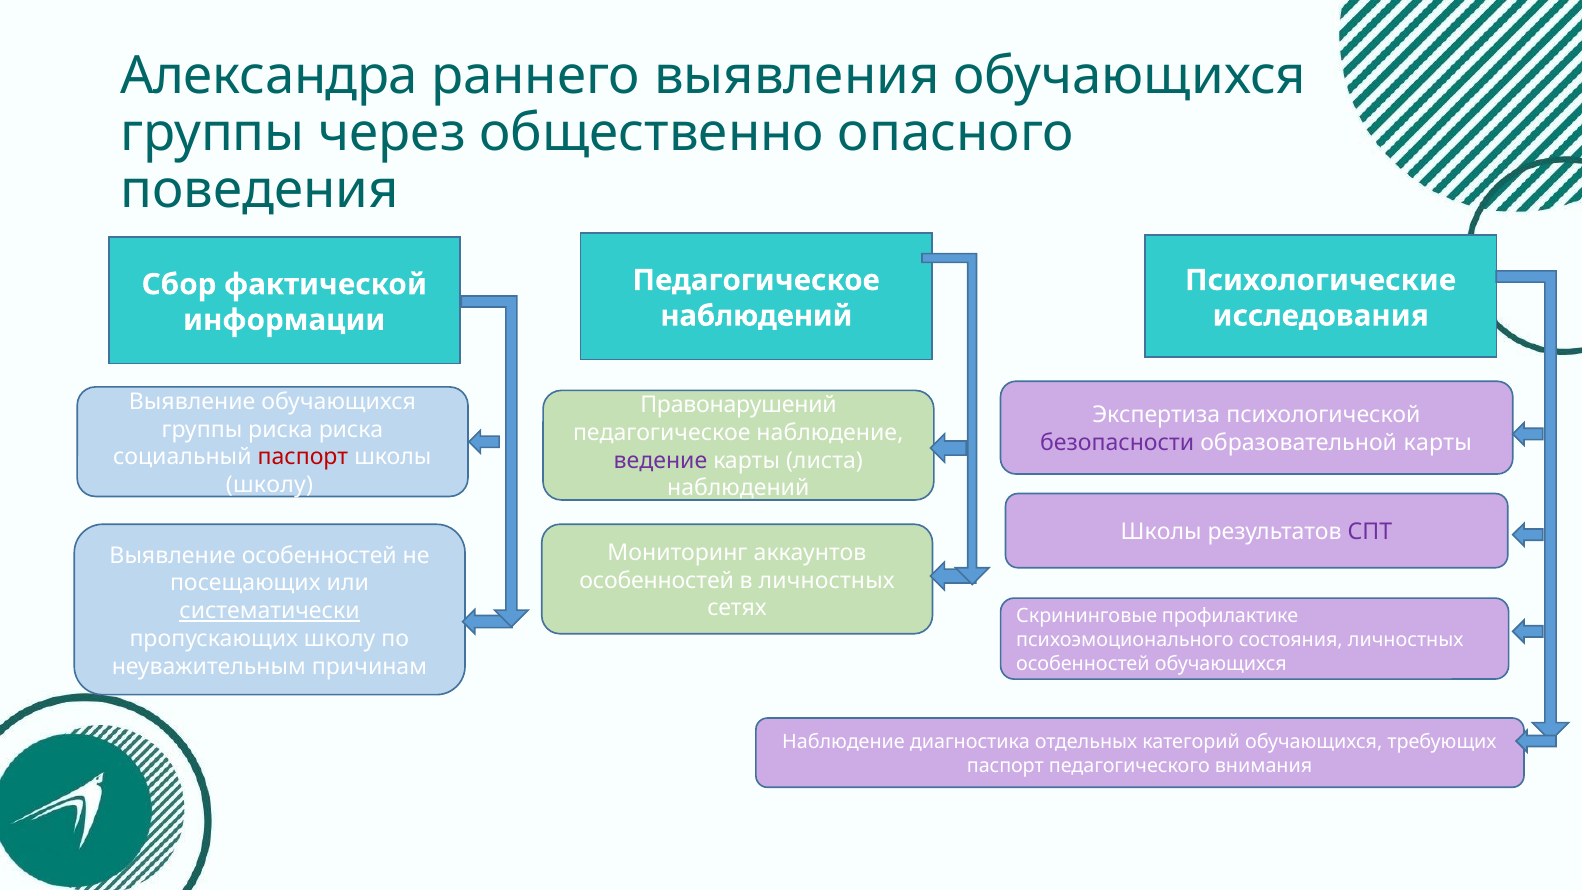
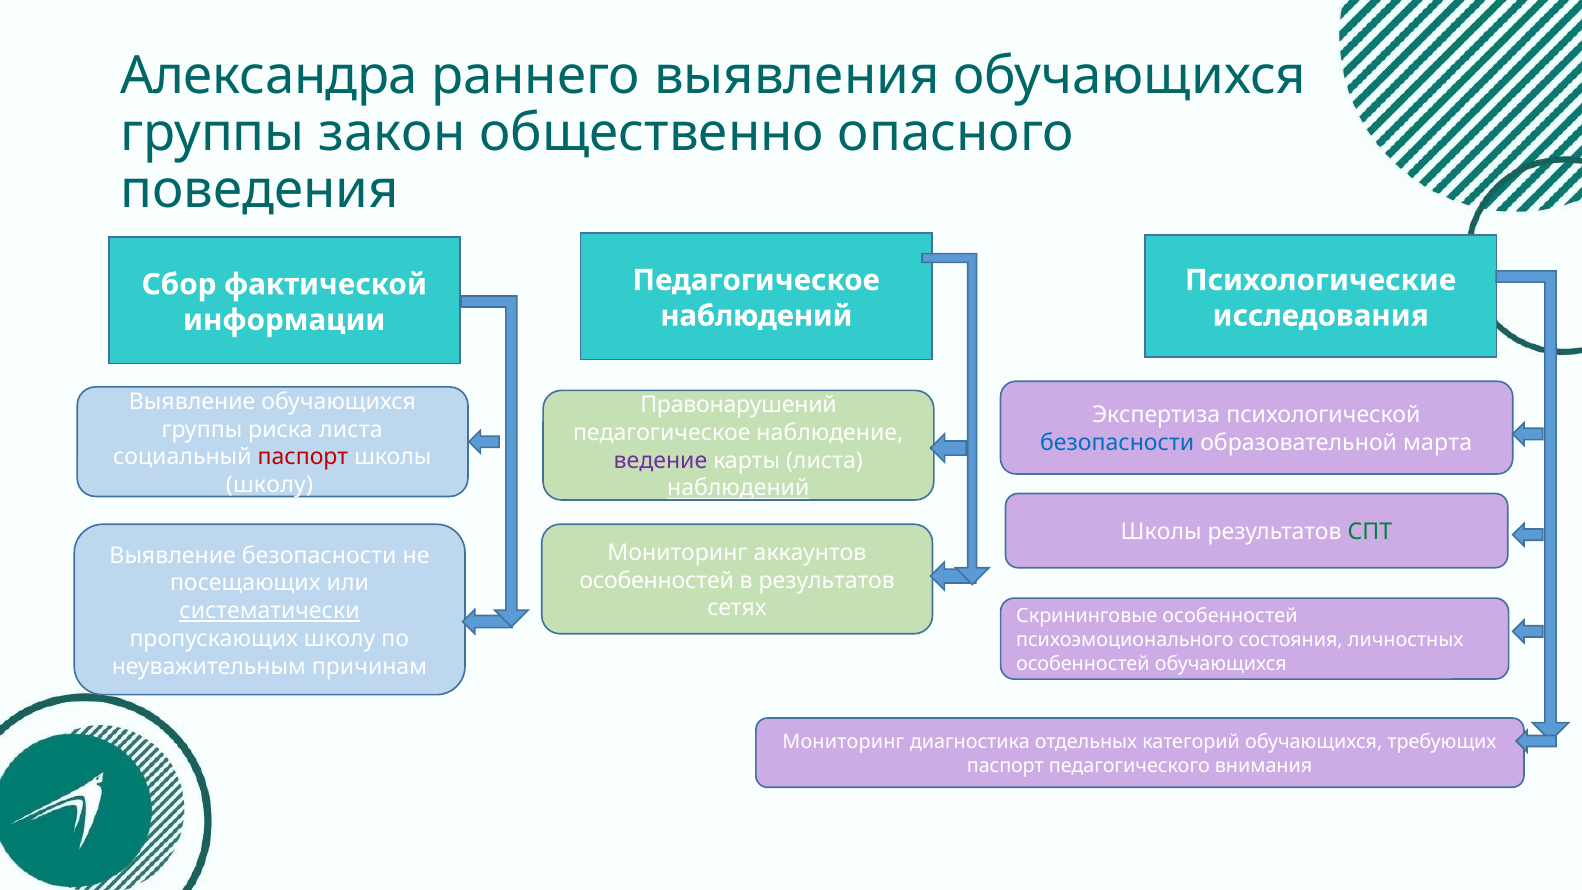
через: через -> закон
риска риска: риска -> листа
безопасности at (1117, 443) colour: purple -> blue
образовательной карты: карты -> марта
наблюдений at (738, 488) underline: none -> present
СПТ colour: purple -> green
Выявление особенностей: особенностей -> безопасности
в личностных: личностных -> результатов
Скрининговые профилактике: профилактике -> особенностей
Наблюдение at (843, 742): Наблюдение -> Мониторинг
